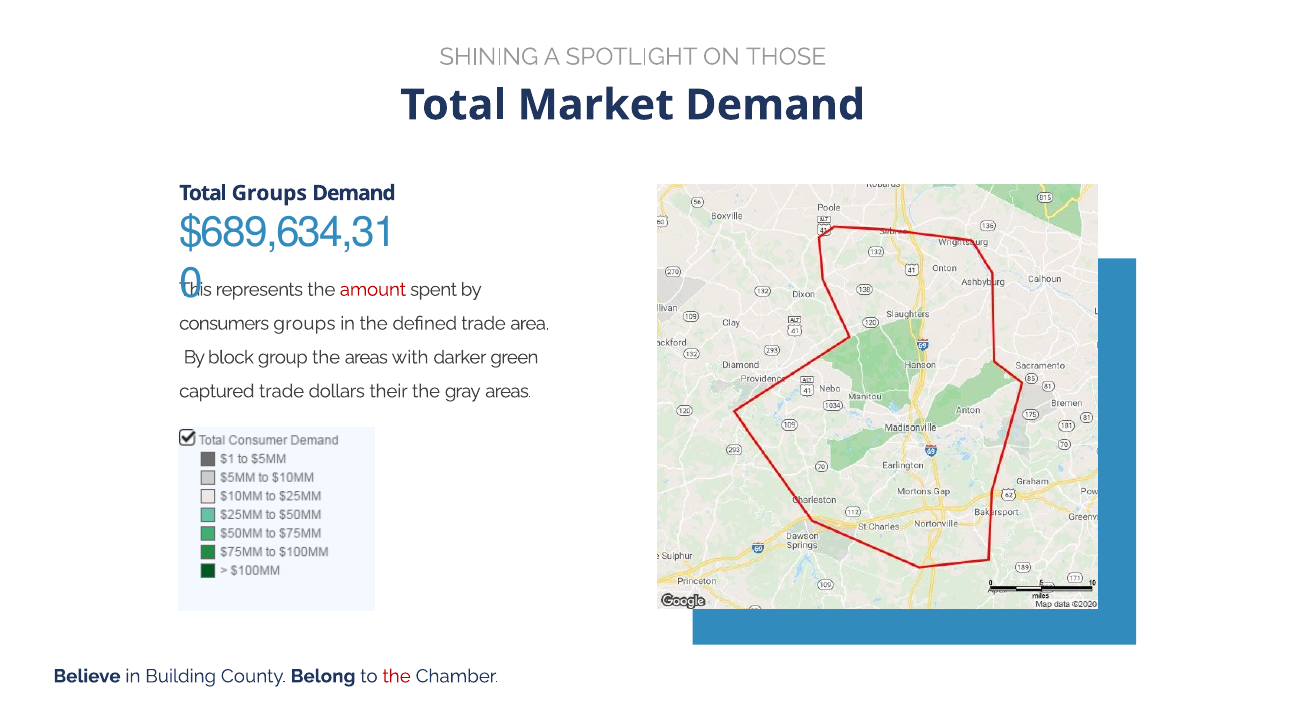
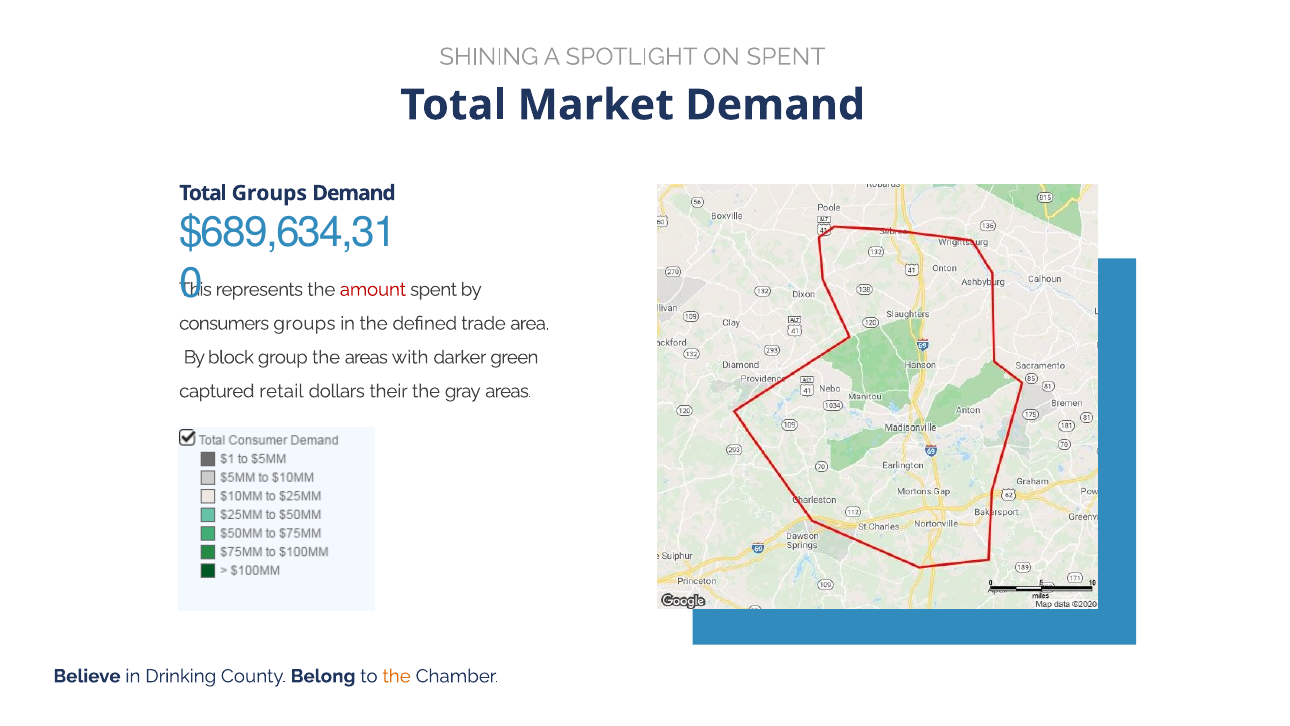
ON THOSE: THOSE -> SPENT
captured trade: trade -> retail
Building: Building -> Drinking
the at (397, 676) colour: red -> orange
